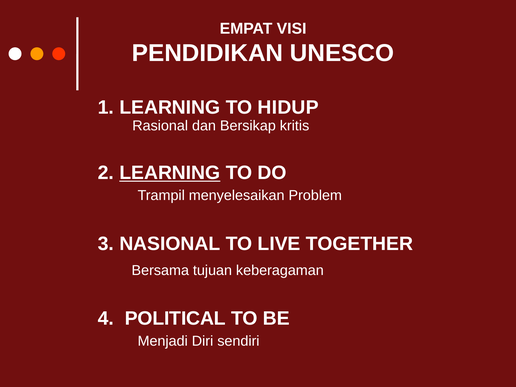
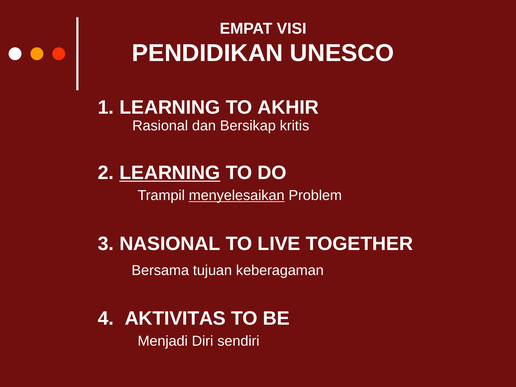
HIDUP: HIDUP -> AKHIR
menyelesaikan underline: none -> present
POLITICAL: POLITICAL -> AKTIVITAS
